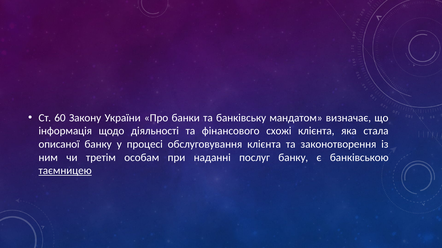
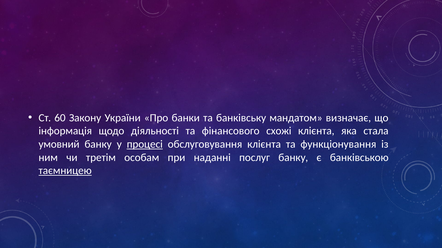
описаної: описаної -> умовний
процесі underline: none -> present
законотворення: законотворення -> функціонування
